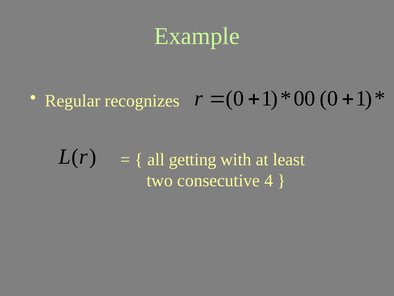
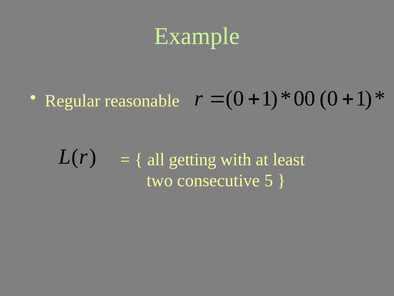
recognizes: recognizes -> reasonable
4: 4 -> 5
